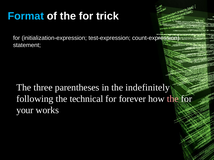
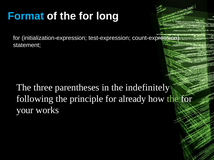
trick: trick -> long
technical: technical -> principle
forever: forever -> already
the at (173, 99) colour: pink -> light green
